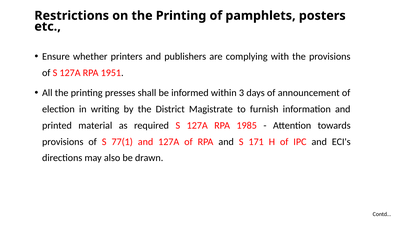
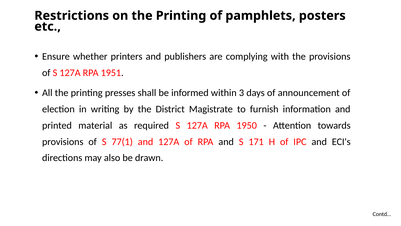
1985: 1985 -> 1950
